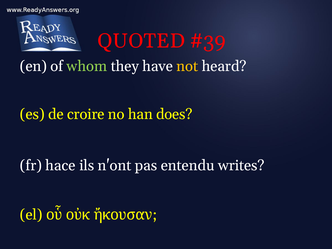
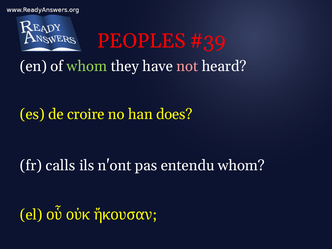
QUOTED: QUOTED -> PEOPLES
not colour: yellow -> pink
hace: hace -> calls
entendu writes: writes -> whom
